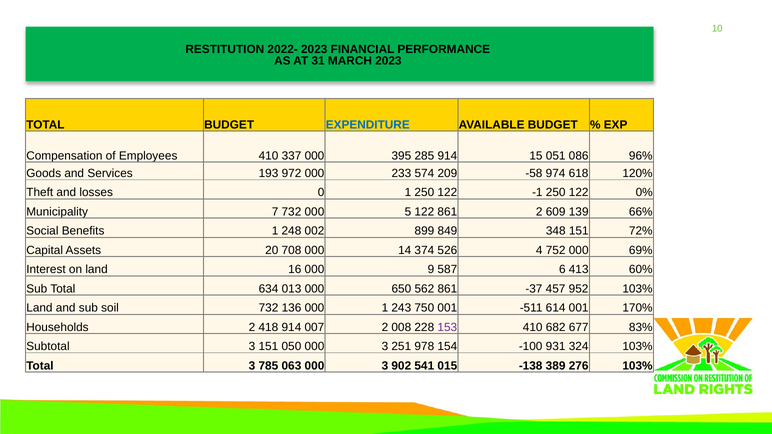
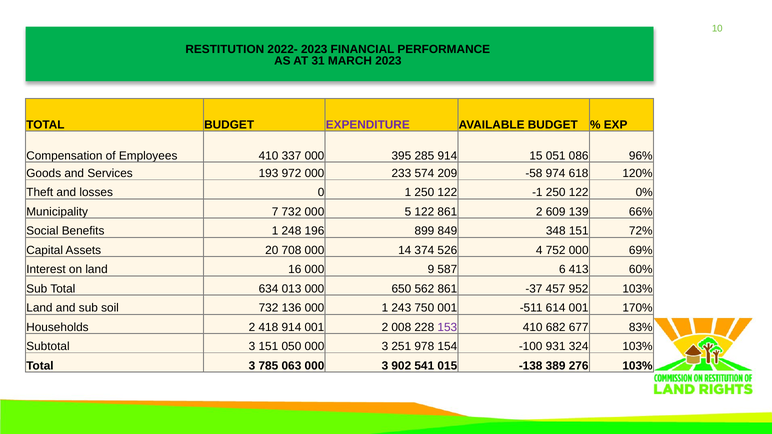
EXPENDITURE colour: blue -> purple
002: 002 -> 196
914 007: 007 -> 001
